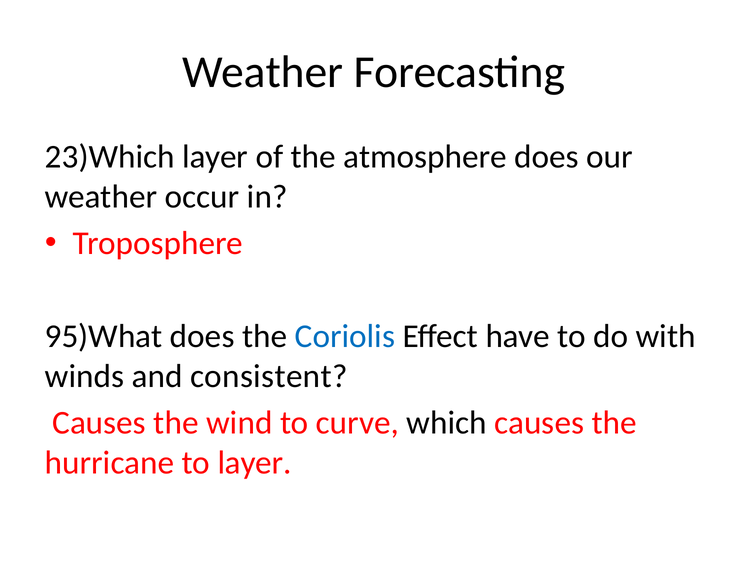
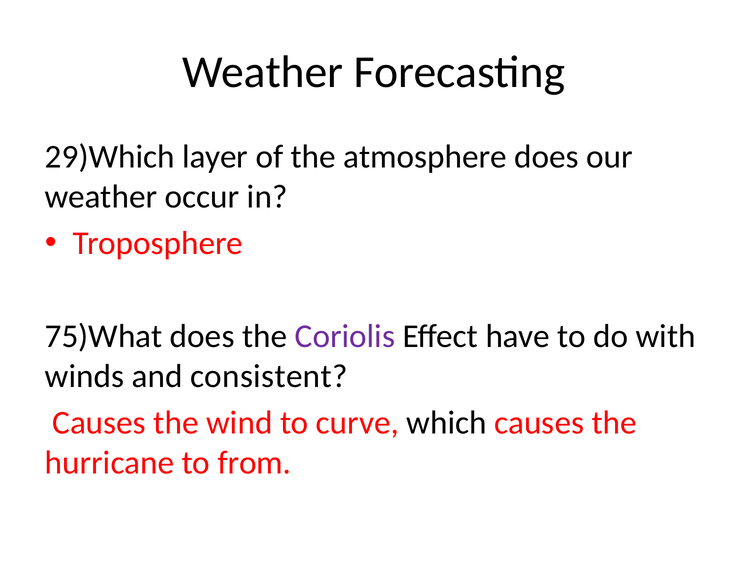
23)Which: 23)Which -> 29)Which
95)What: 95)What -> 75)What
Coriolis colour: blue -> purple
to layer: layer -> from
